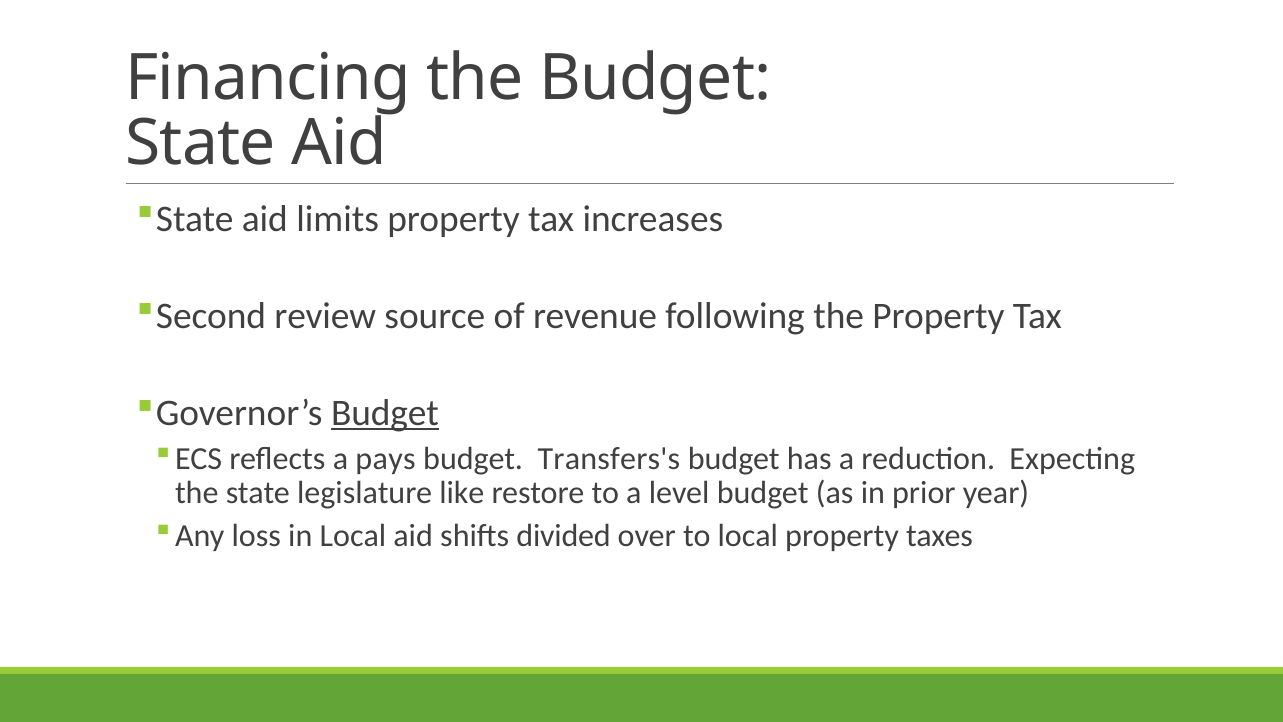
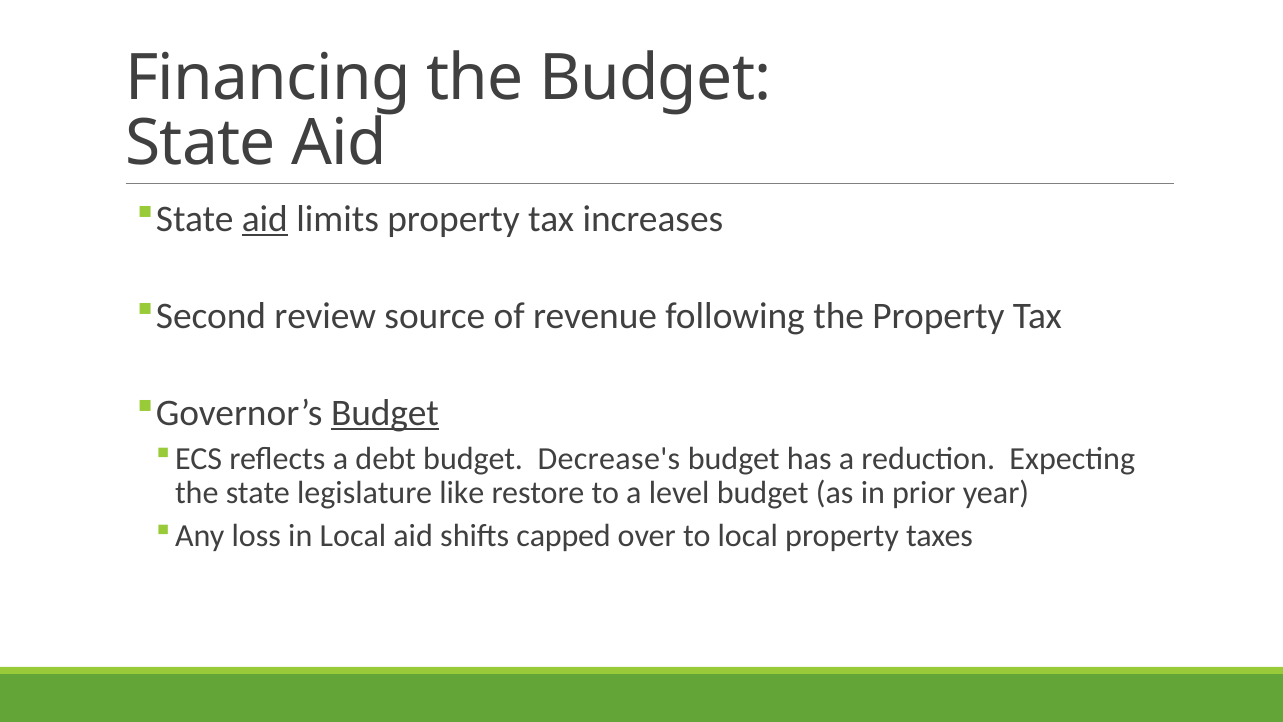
aid at (265, 219) underline: none -> present
pays: pays -> debt
Transfers's: Transfers's -> Decrease's
divided: divided -> capped
